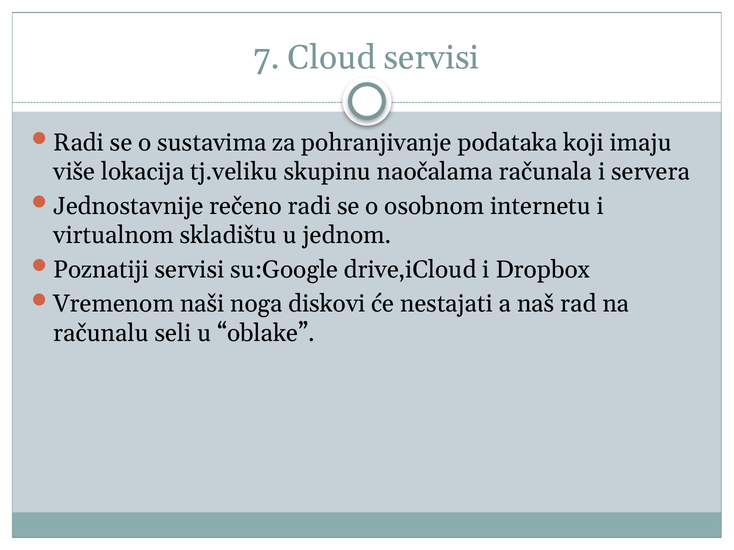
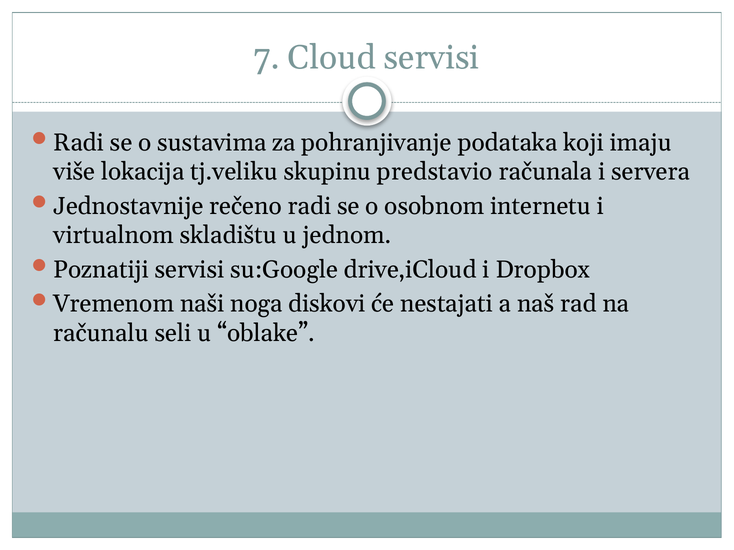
naočalama: naočalama -> predstavio
